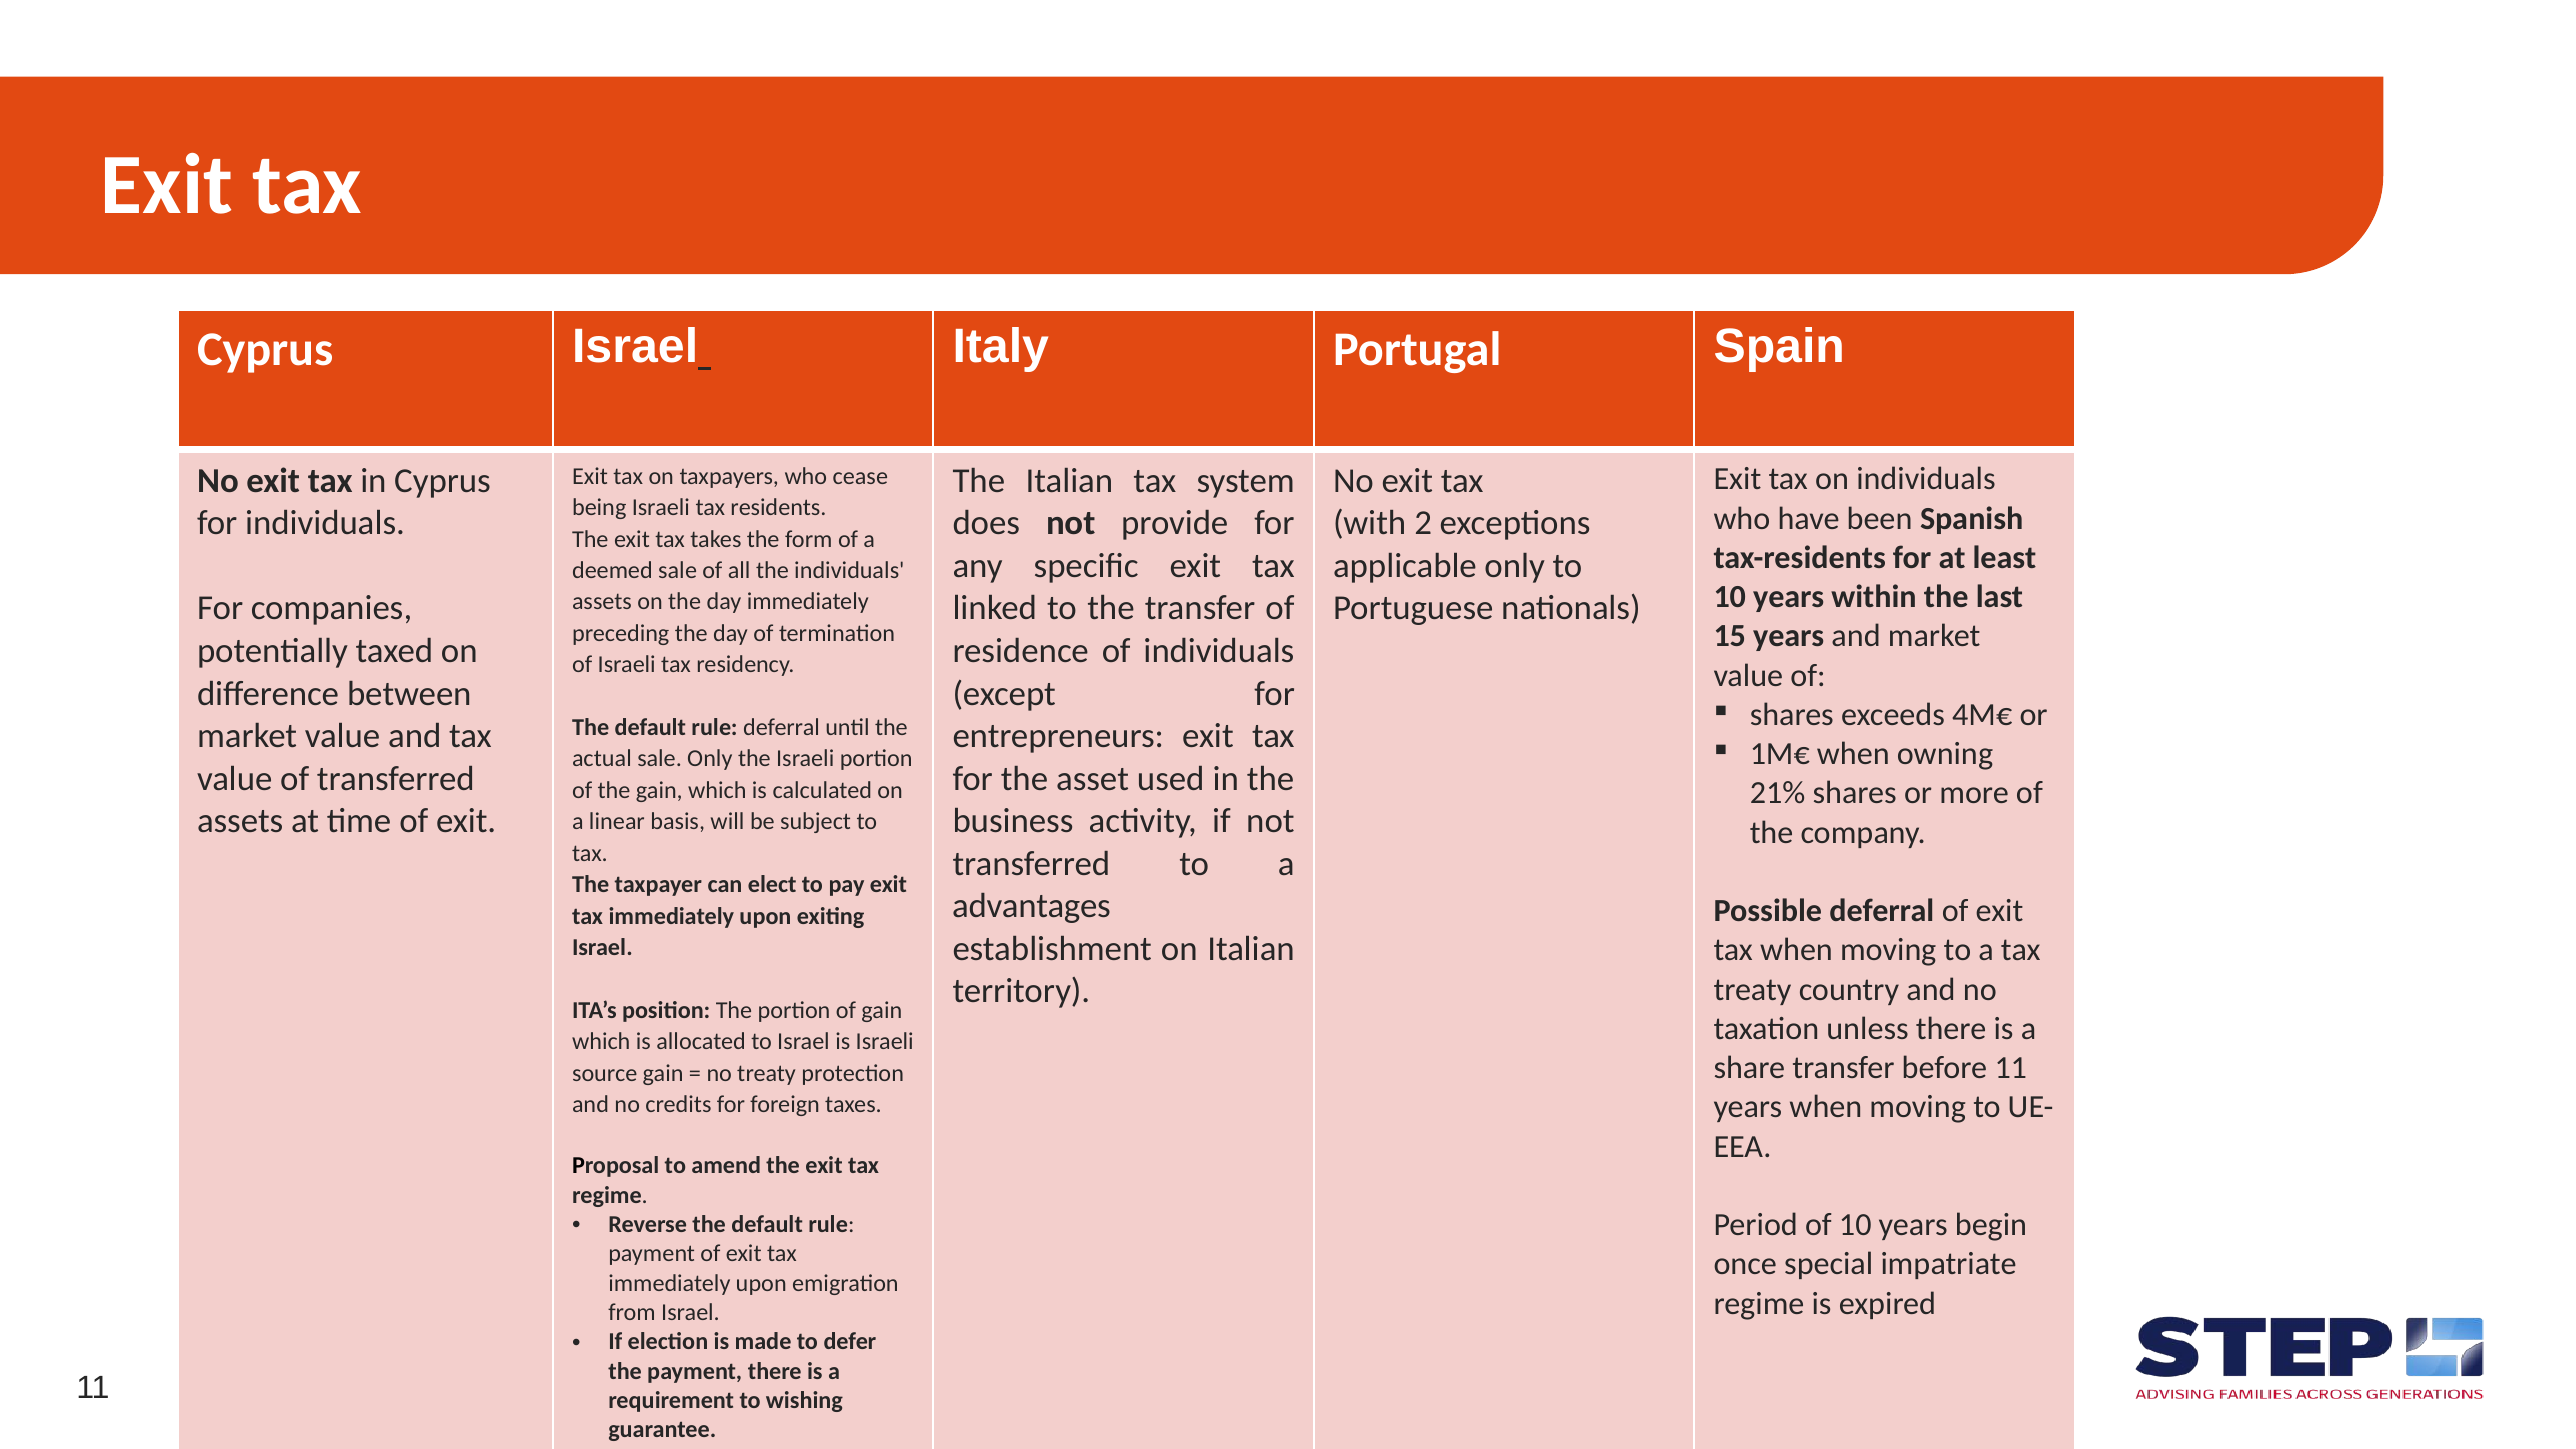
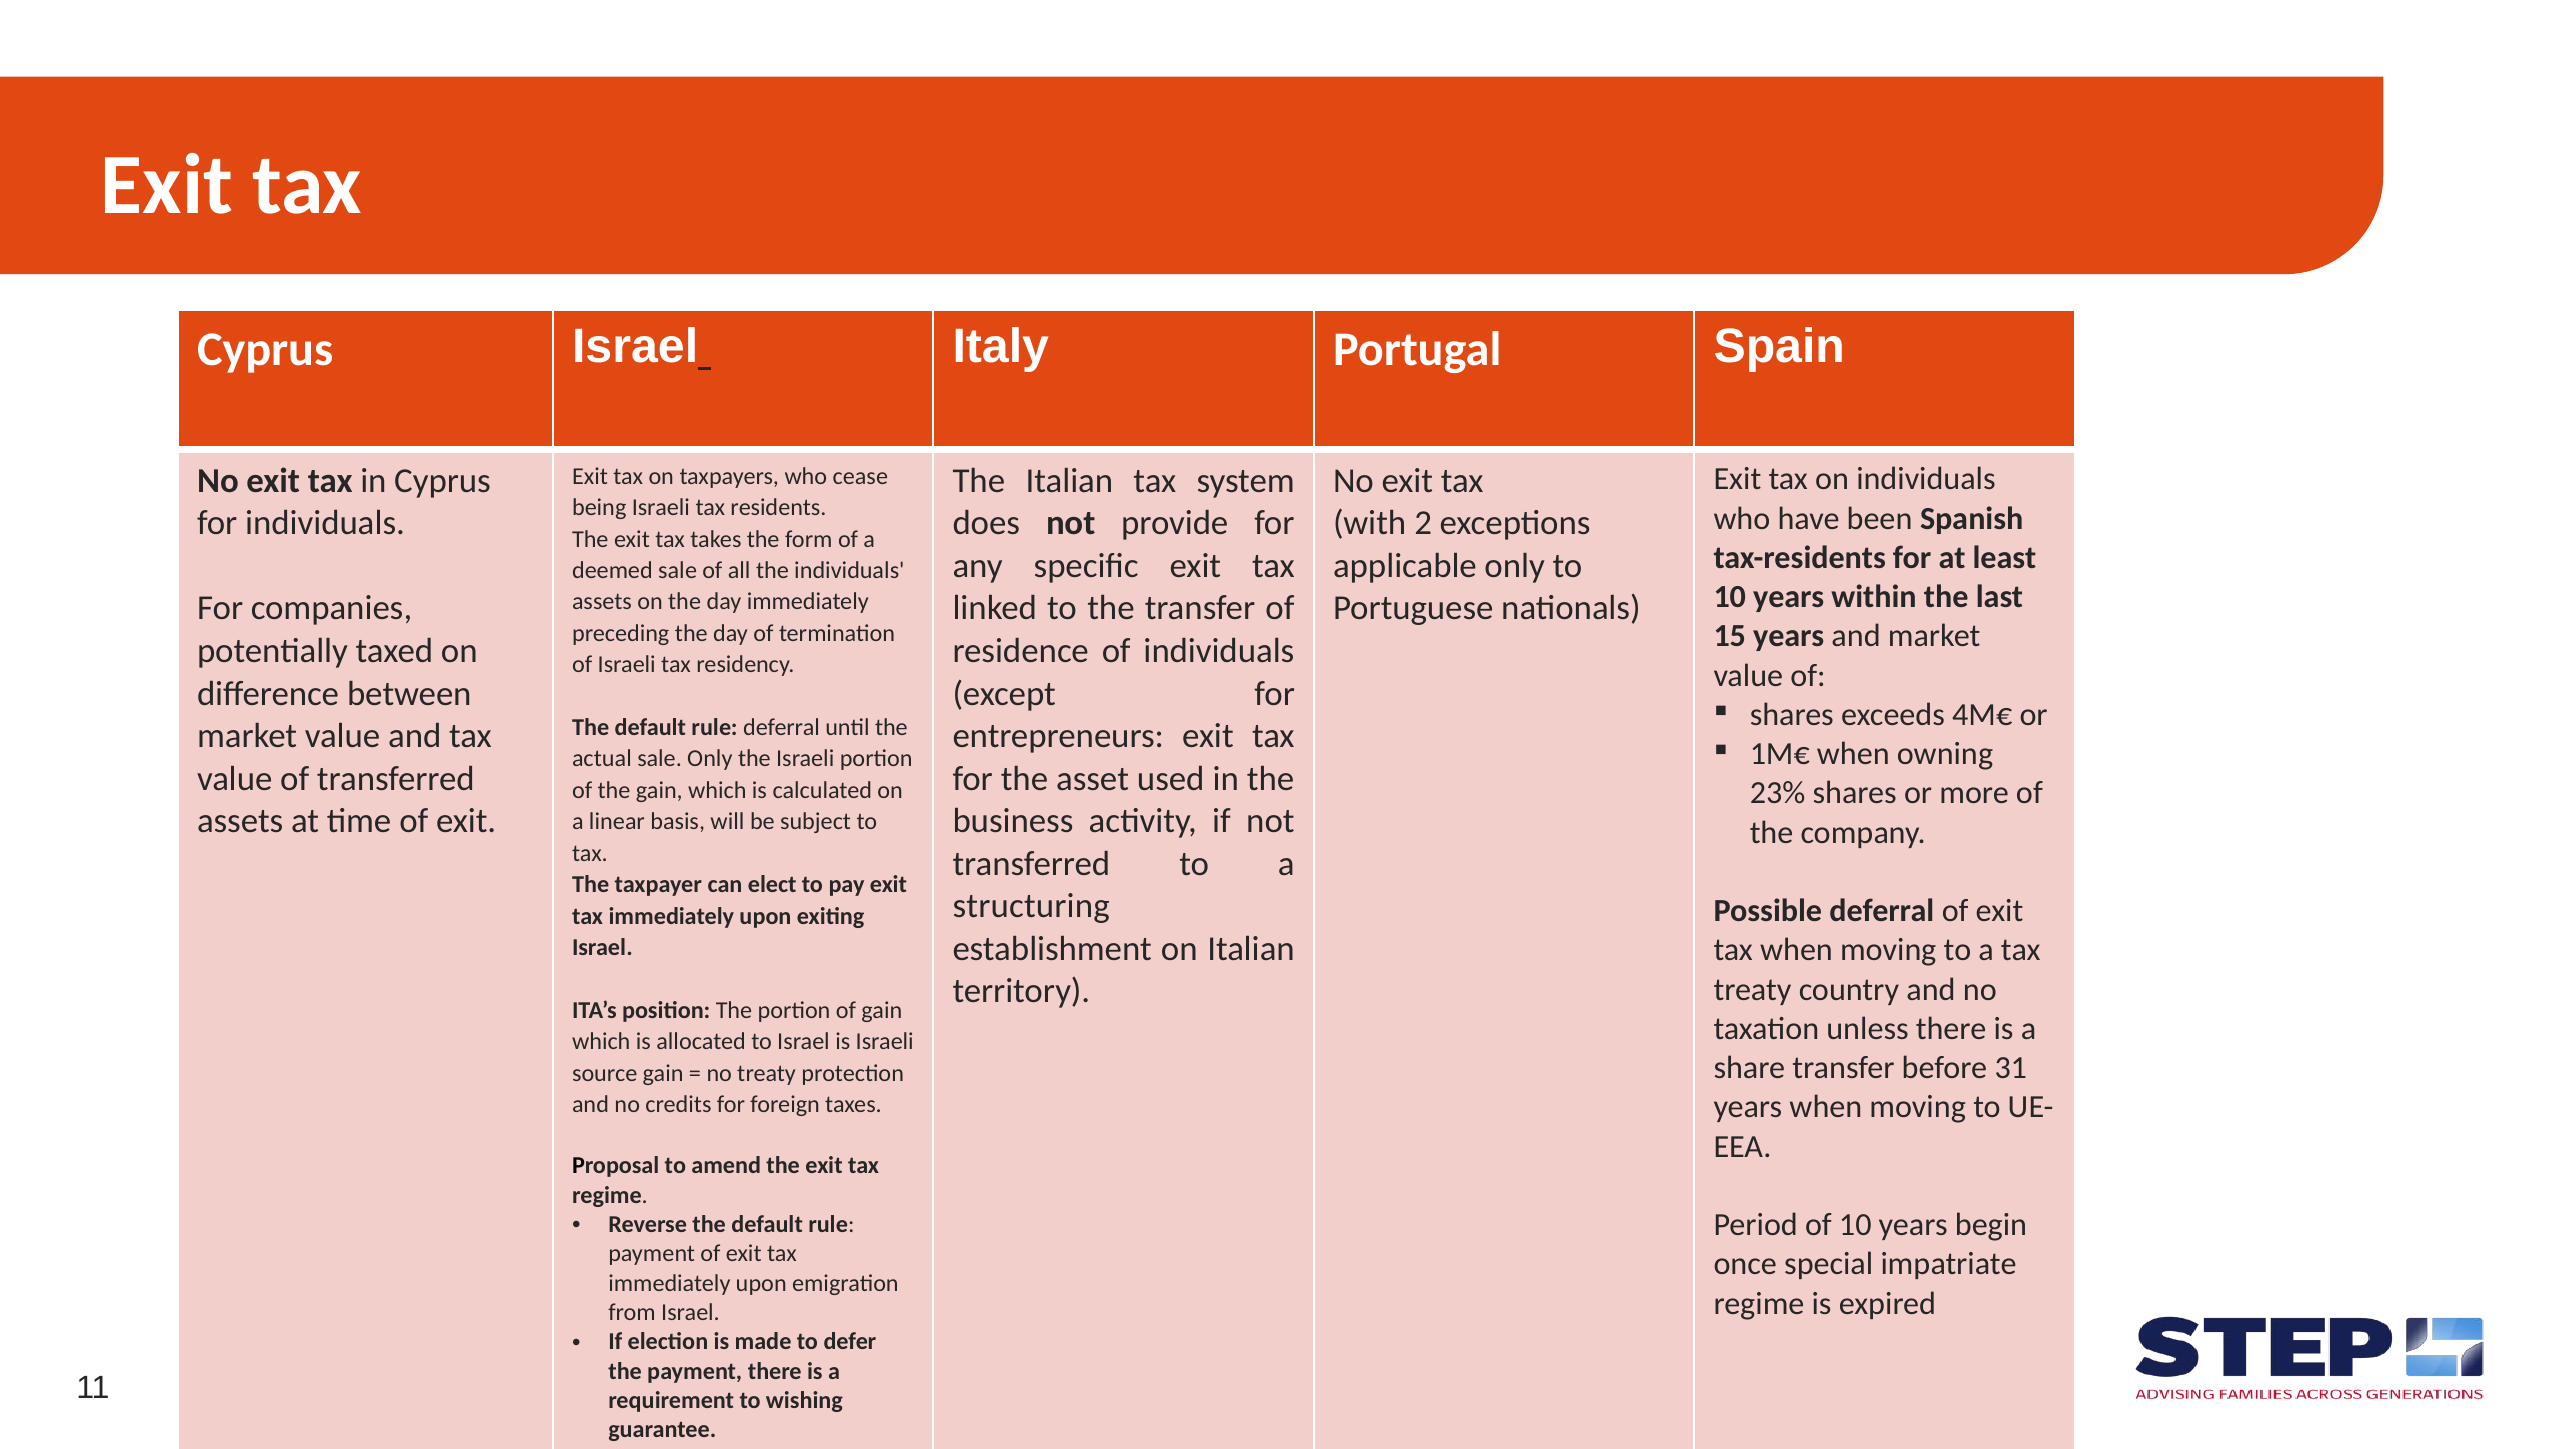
21%: 21% -> 23%
advantages: advantages -> structuring
before 11: 11 -> 31
